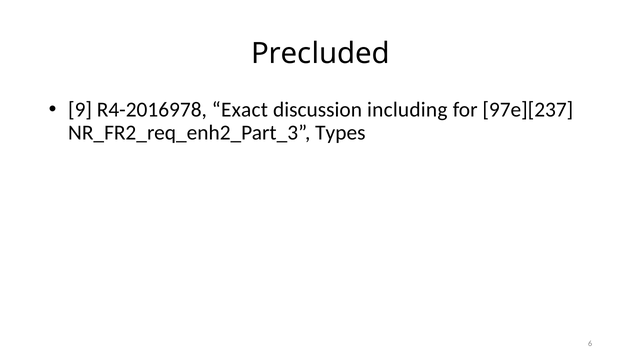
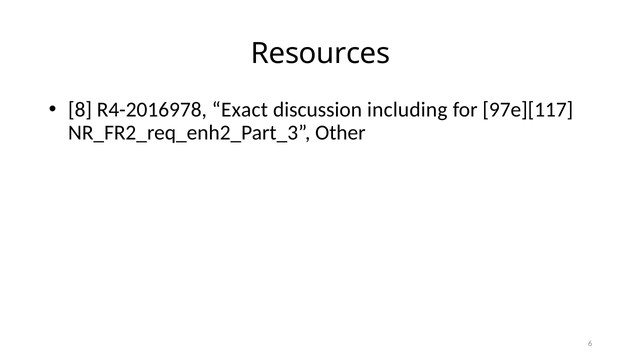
Precluded: Precluded -> Resources
9: 9 -> 8
97e][237: 97e][237 -> 97e][117
Types: Types -> Other
